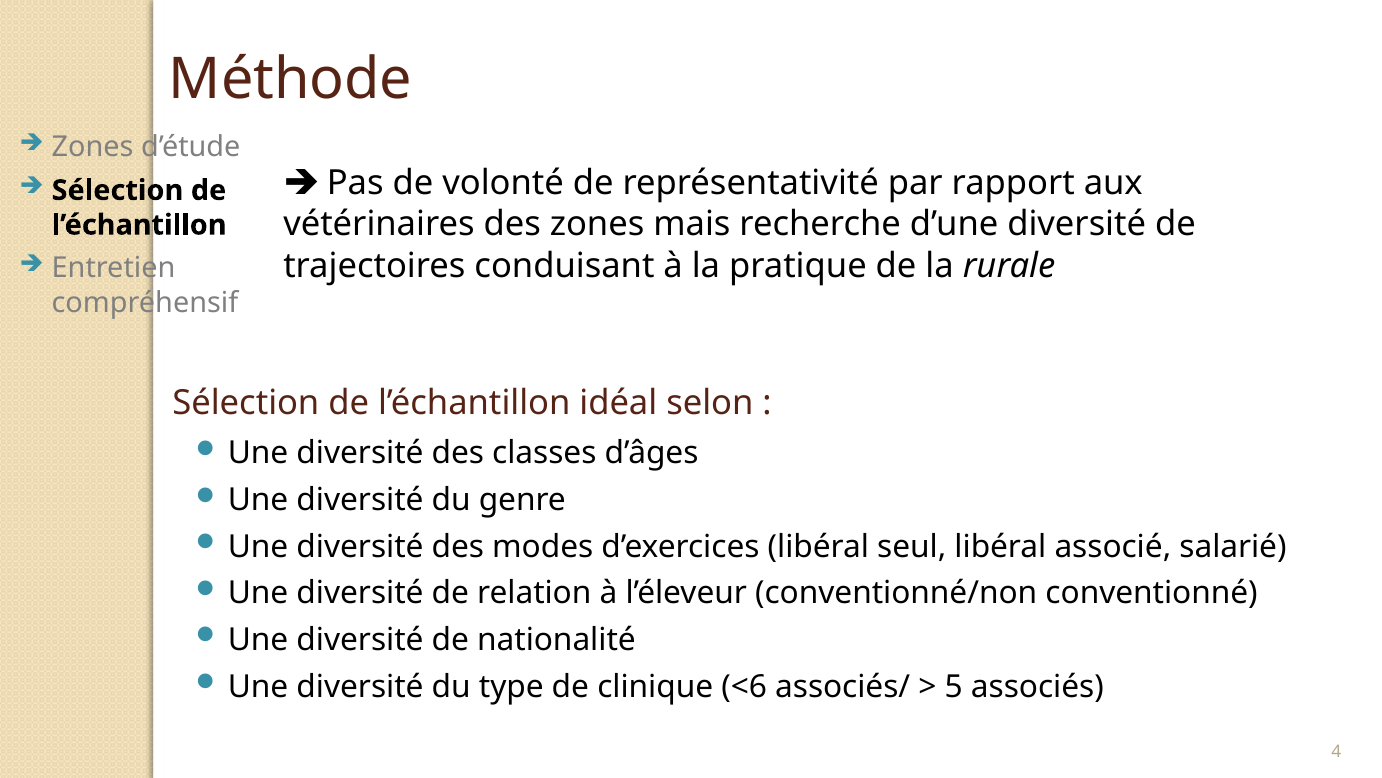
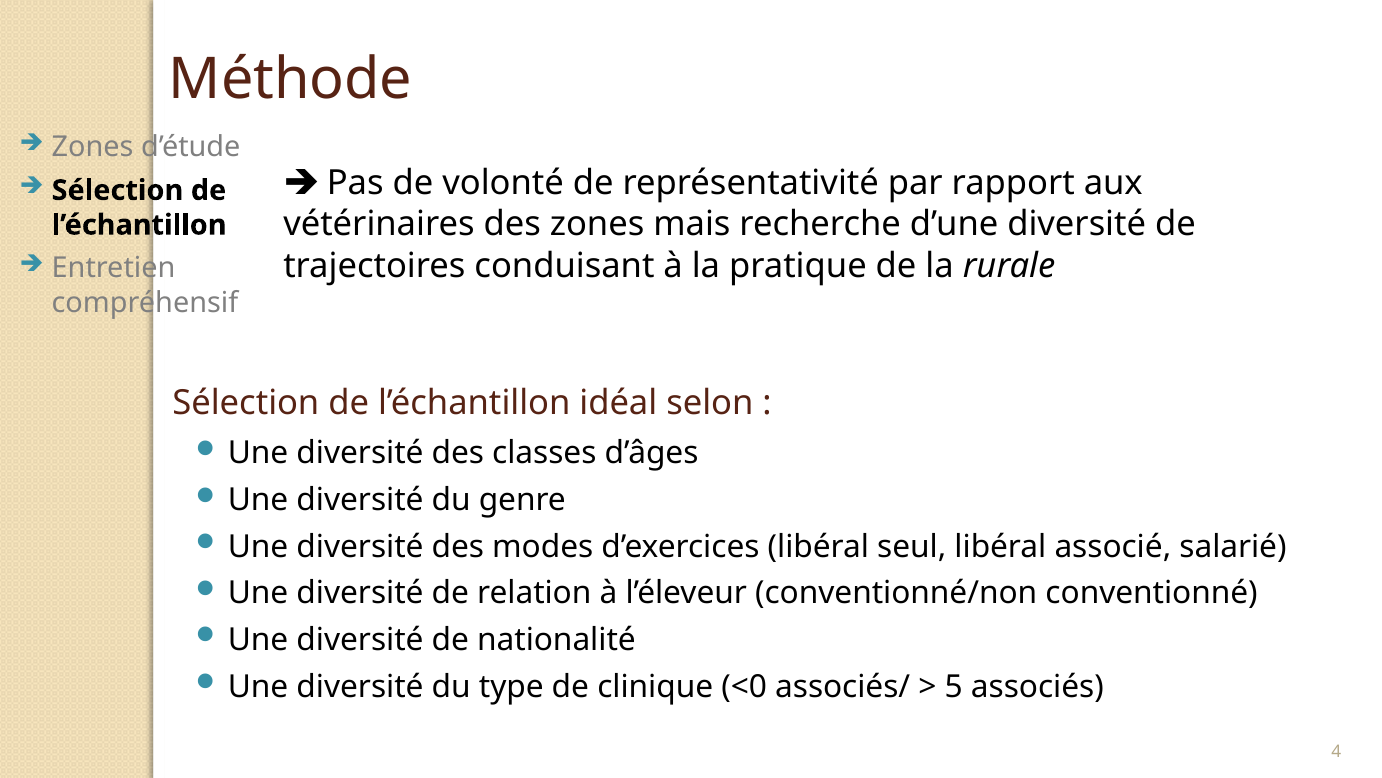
<6: <6 -> <0
